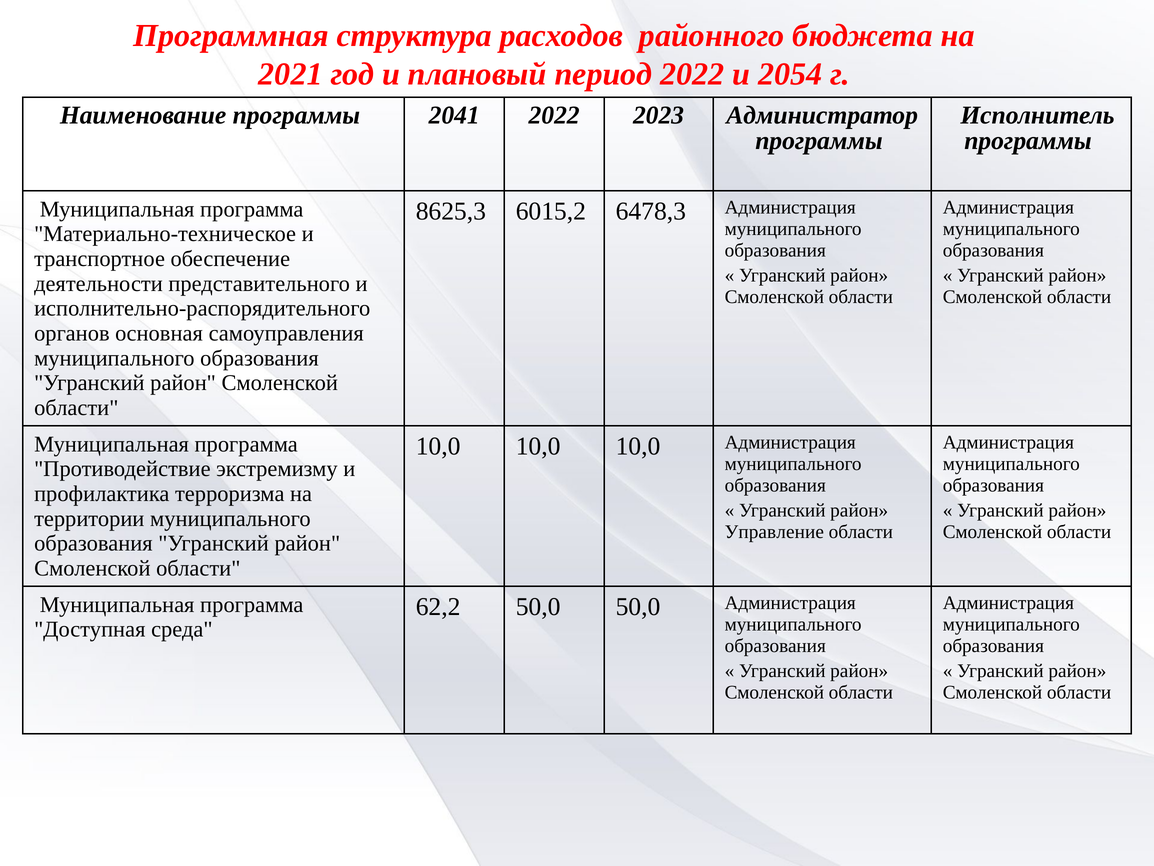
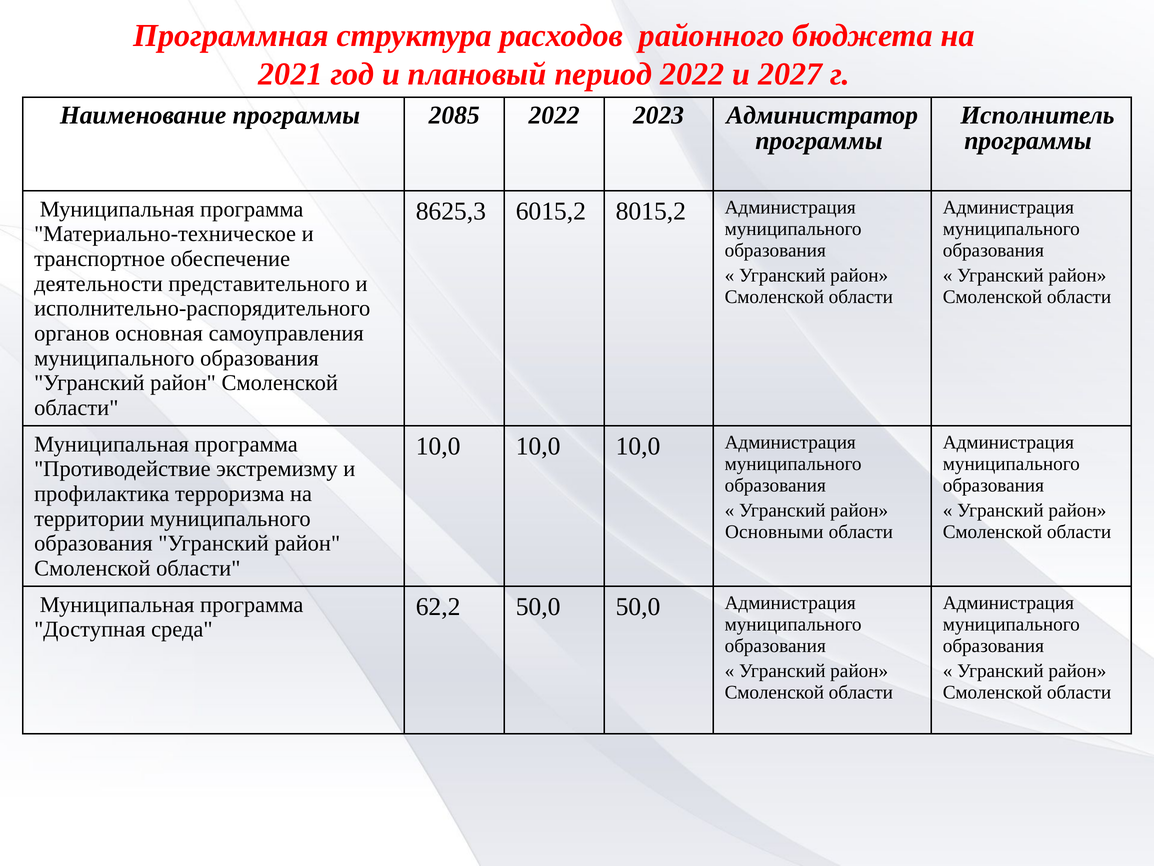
2054: 2054 -> 2027
2041: 2041 -> 2085
6478,3: 6478,3 -> 8015,2
Управление: Управление -> Основными
